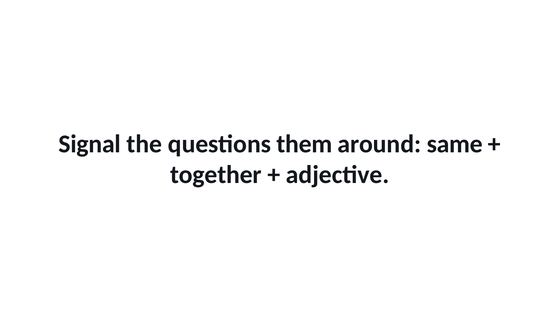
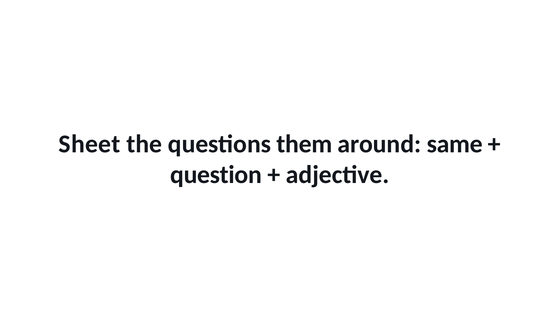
Signal: Signal -> Sheet
together: together -> question
